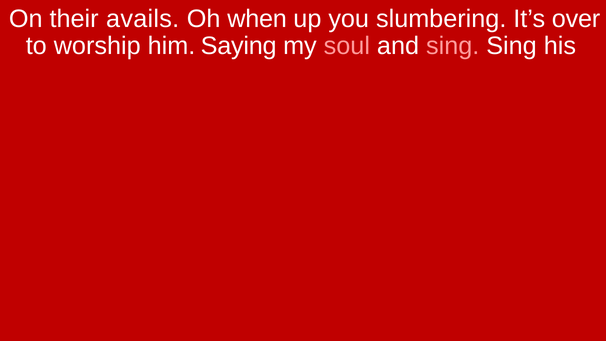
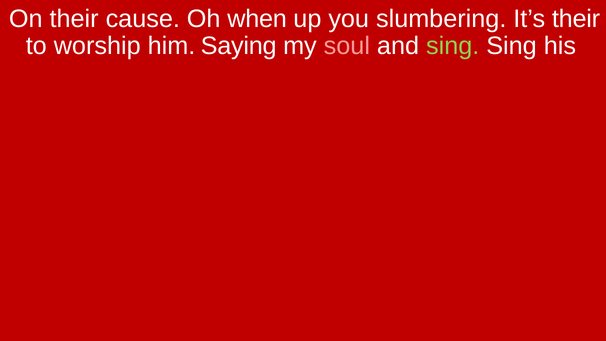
avails: avails -> cause
It’s over: over -> their
sing at (453, 46) colour: pink -> light green
